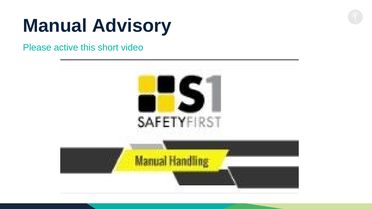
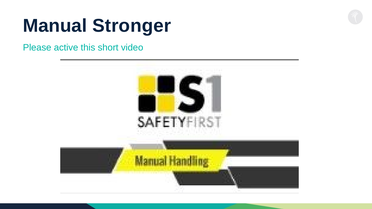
Advisory: Advisory -> Stronger
